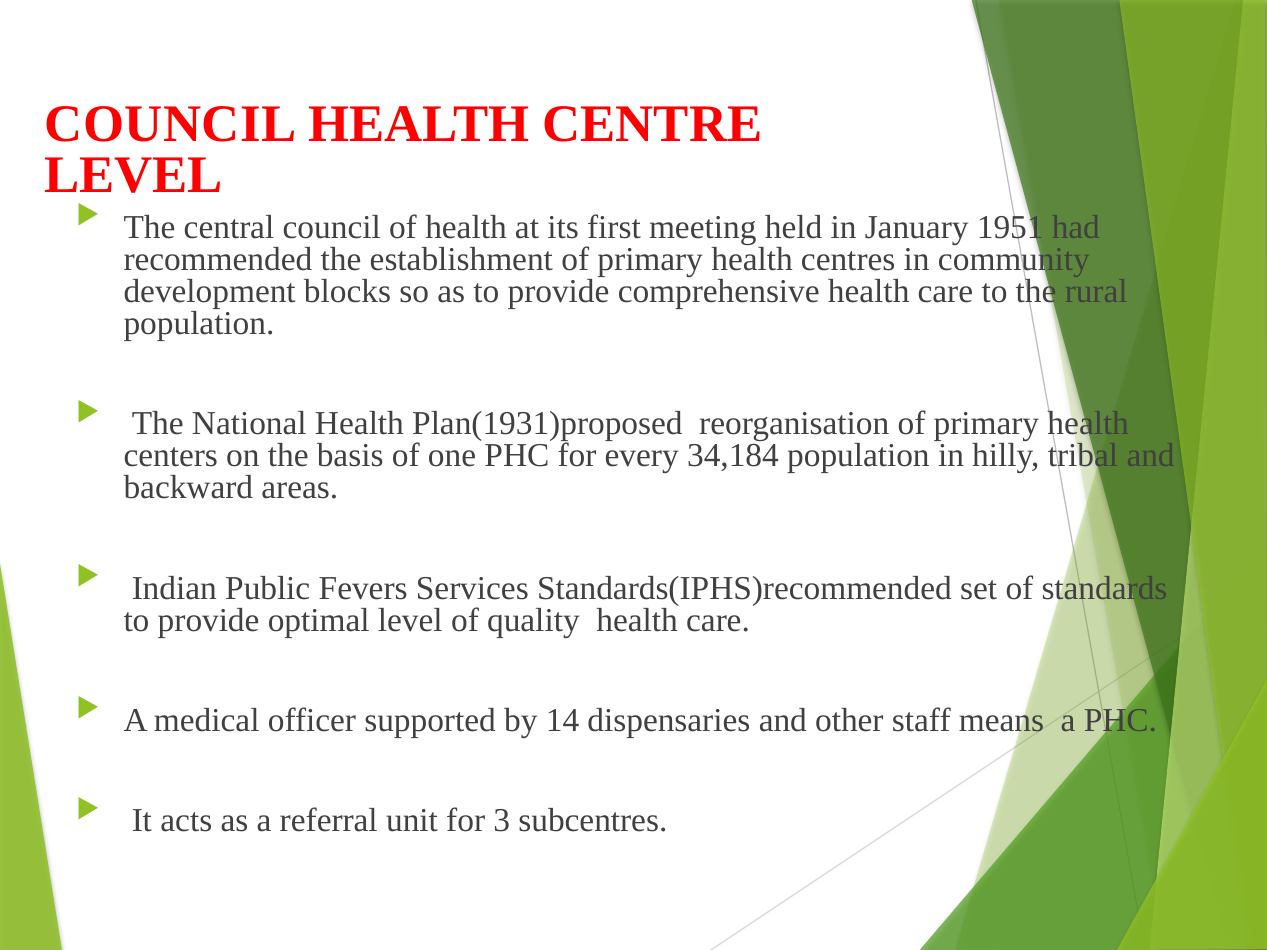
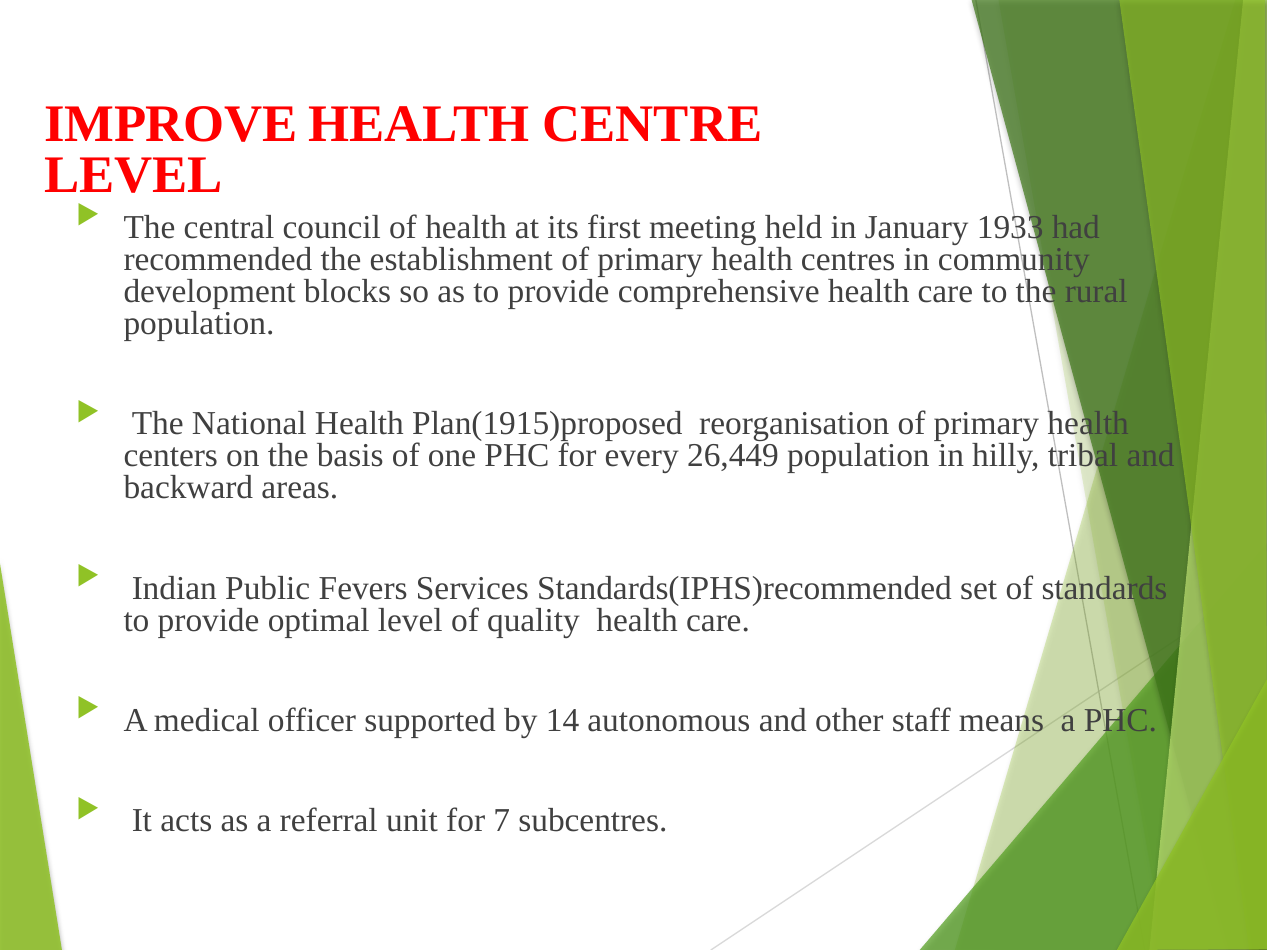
COUNCIL at (171, 124): COUNCIL -> IMPROVE
1951: 1951 -> 1933
Plan(1931)proposed: Plan(1931)proposed -> Plan(1915)proposed
34,184: 34,184 -> 26,449
dispensaries: dispensaries -> autonomous
3: 3 -> 7
